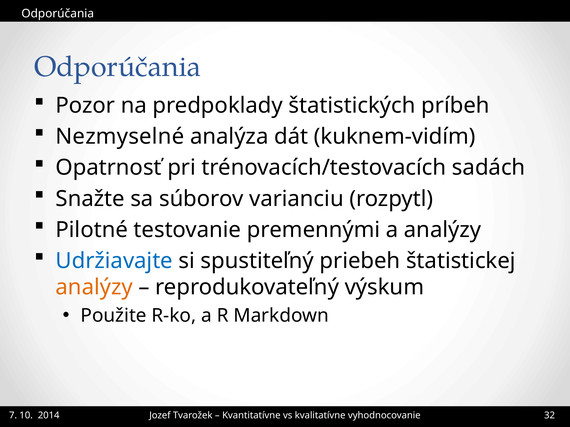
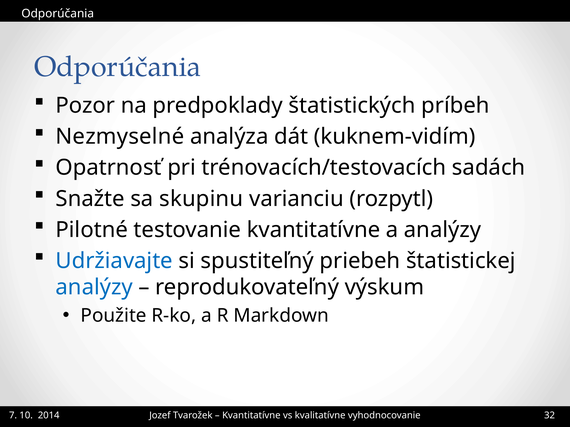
súborov: súborov -> skupinu
testovanie premennými: premennými -> kvantitatívne
analýzy at (94, 288) colour: orange -> blue
